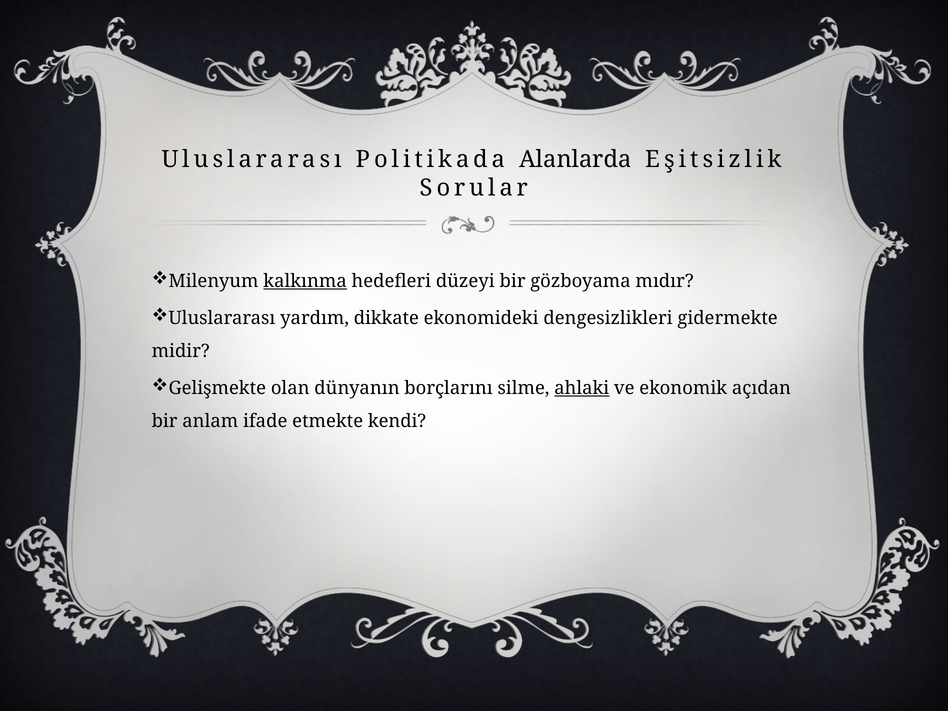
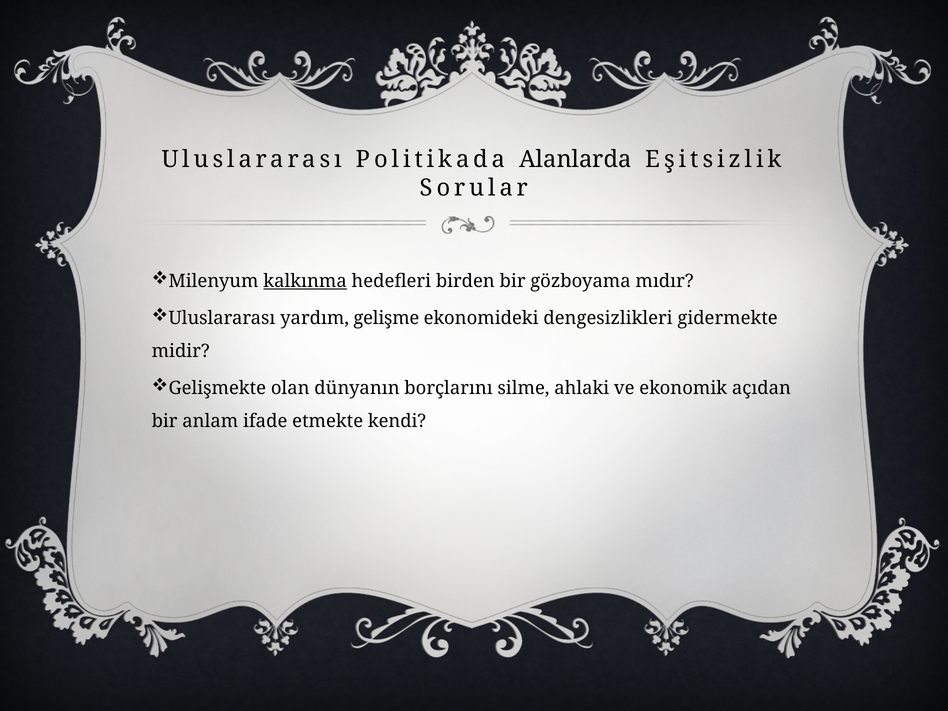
düzeyi: düzeyi -> birden
dikkate: dikkate -> gelişme
ahlaki underline: present -> none
